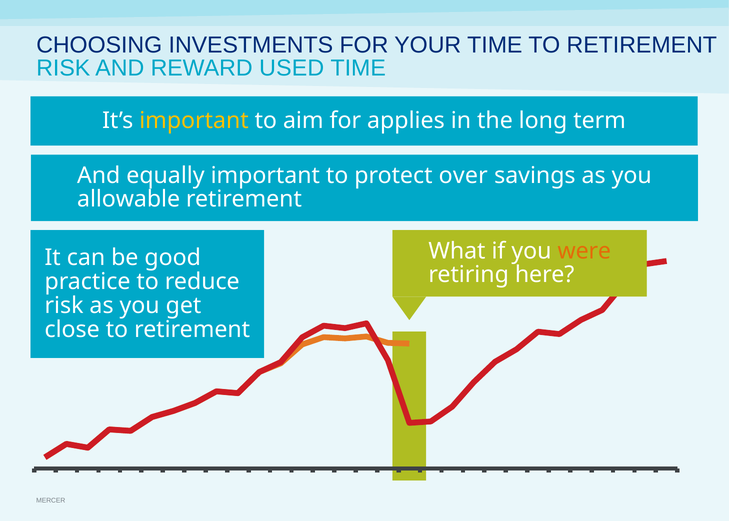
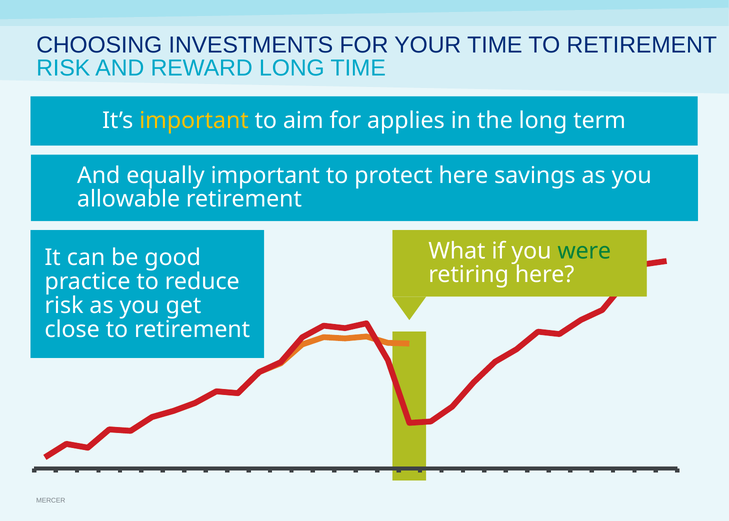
REWARD USED: USED -> LONG
protect over: over -> here
were colour: orange -> green
